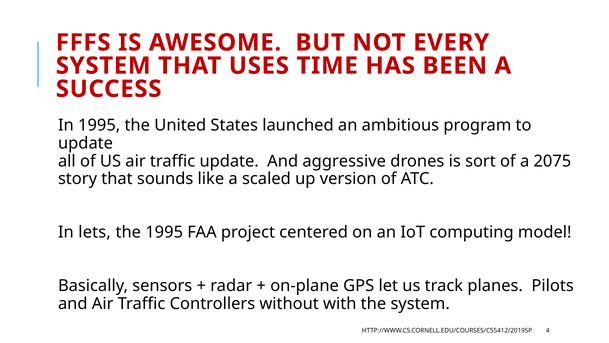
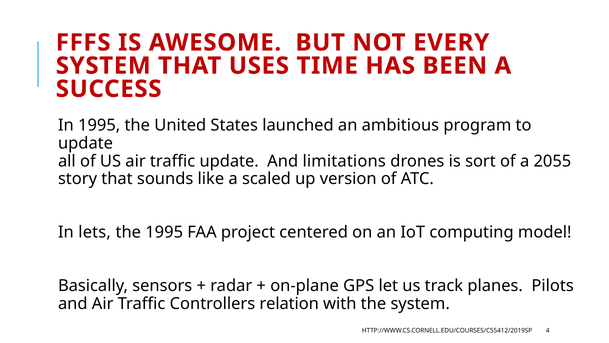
aggressive: aggressive -> limitations
2075: 2075 -> 2055
without: without -> relation
